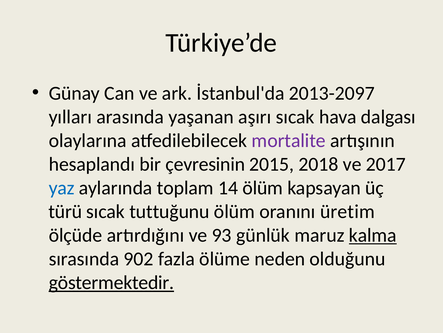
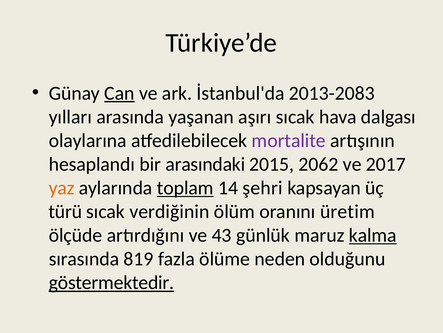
Can underline: none -> present
2013-2097: 2013-2097 -> 2013-2083
çevresinin: çevresinin -> arasındaki
2018: 2018 -> 2062
yaz colour: blue -> orange
toplam underline: none -> present
14 ölüm: ölüm -> şehri
tuttuğunu: tuttuğunu -> verdiğinin
93: 93 -> 43
902: 902 -> 819
